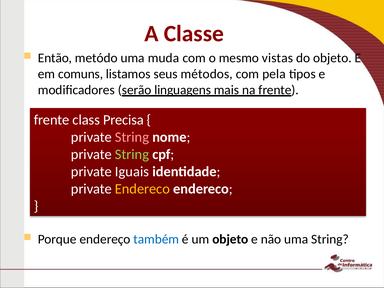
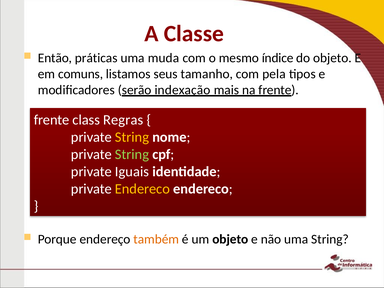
metódo: metódo -> práticas
vistas: vistas -> índice
métodos: métodos -> tamanho
linguagens: linguagens -> indexação
Precisa: Precisa -> Regras
String at (132, 137) colour: pink -> yellow
também colour: blue -> orange
